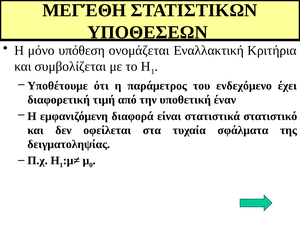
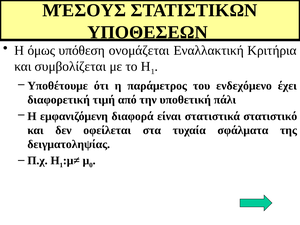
ΜΕΓΈΘΗ: ΜΕΓΈΘΗ -> ΜΈΣΟΥΣ
μόνο: μόνο -> όμως
έναν: έναν -> πάλι
